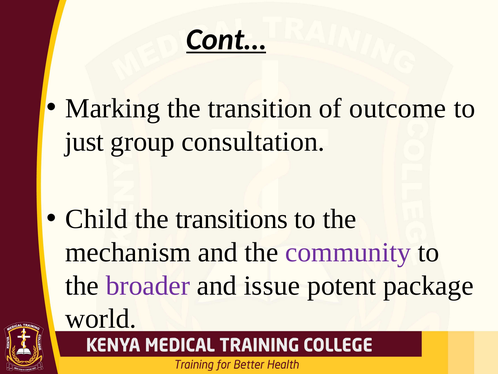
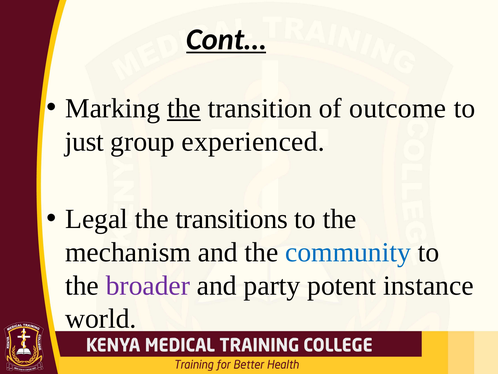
the at (184, 108) underline: none -> present
consultation: consultation -> experienced
Child: Child -> Legal
community colour: purple -> blue
issue: issue -> party
package: package -> instance
